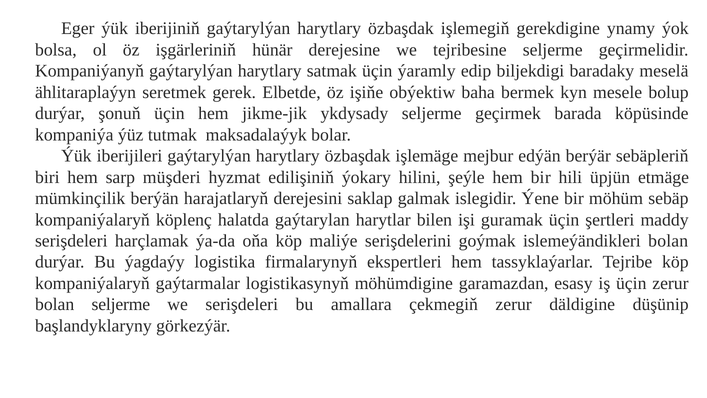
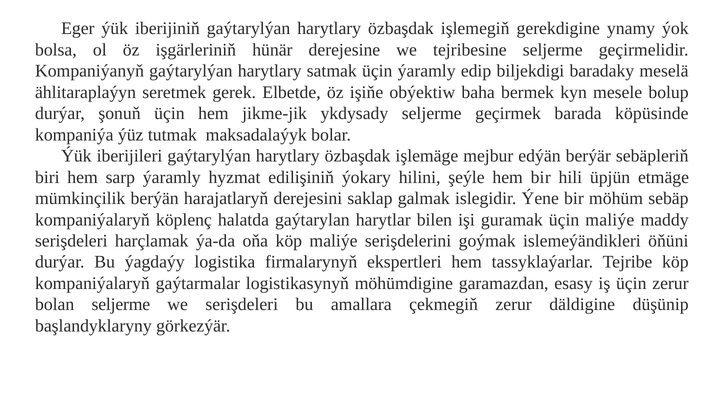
sarp müşderi: müşderi -> ýaramly
üçin şertleri: şertleri -> maliýe
islemeýändikleri bolan: bolan -> öňüni
